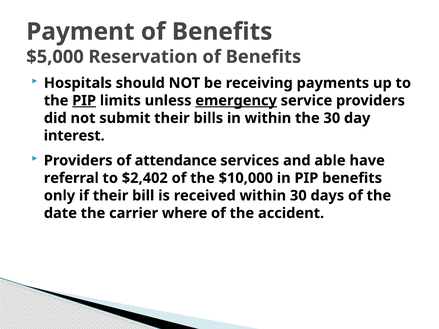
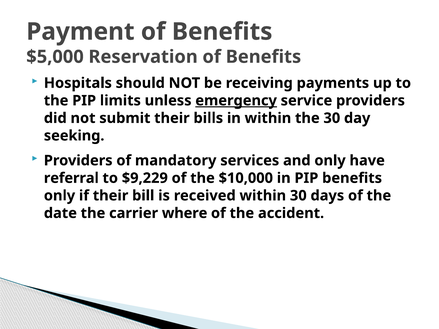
PIP at (84, 101) underline: present -> none
interest: interest -> seeking
attendance: attendance -> mandatory
and able: able -> only
$2,402: $2,402 -> $9,229
